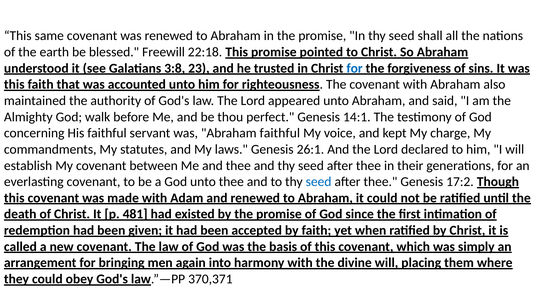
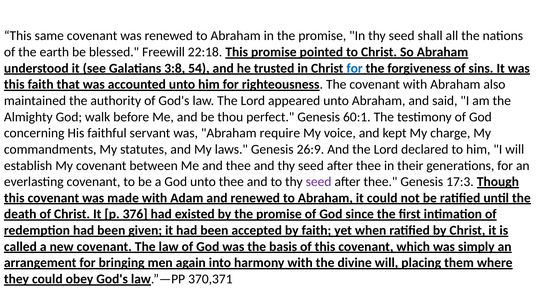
23: 23 -> 54
14:1: 14:1 -> 60:1
Abraham faithful: faithful -> require
26:1: 26:1 -> 26:9
seed at (319, 182) colour: blue -> purple
17:2: 17:2 -> 17:3
481: 481 -> 376
